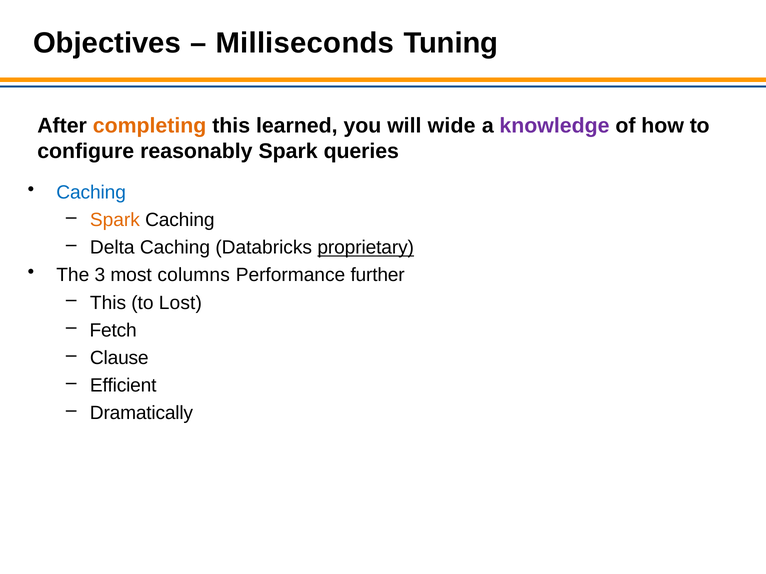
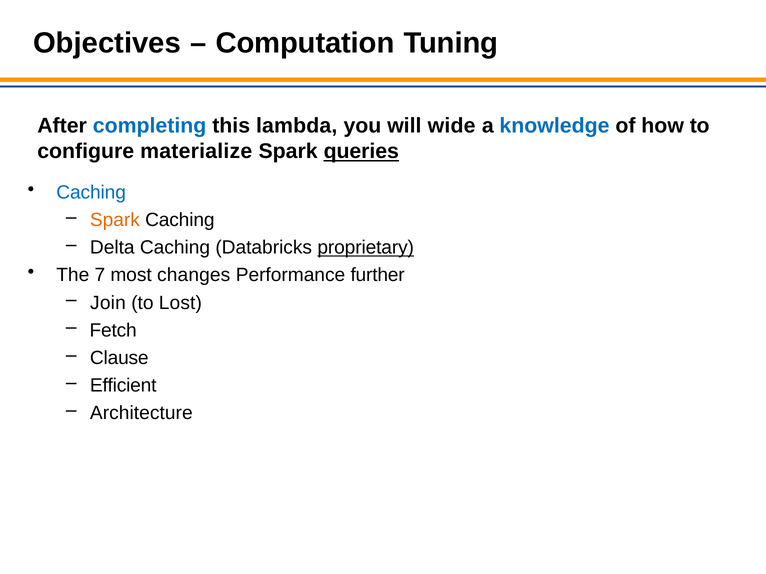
Milliseconds: Milliseconds -> Computation
completing colour: orange -> blue
learned: learned -> lambda
knowledge colour: purple -> blue
reasonably: reasonably -> materialize
queries underline: none -> present
3: 3 -> 7
columns: columns -> changes
This at (108, 303): This -> Join
Dramatically: Dramatically -> Architecture
